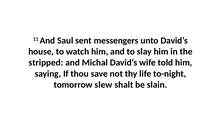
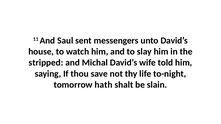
slew: slew -> hath
